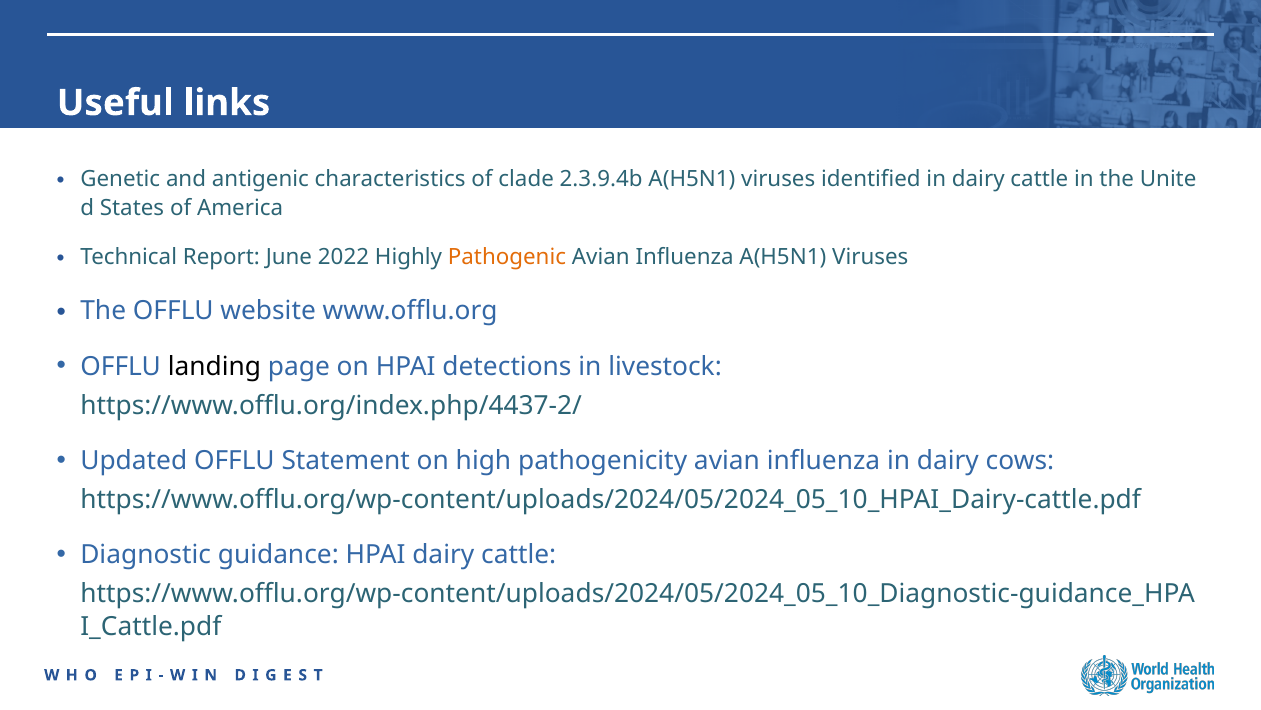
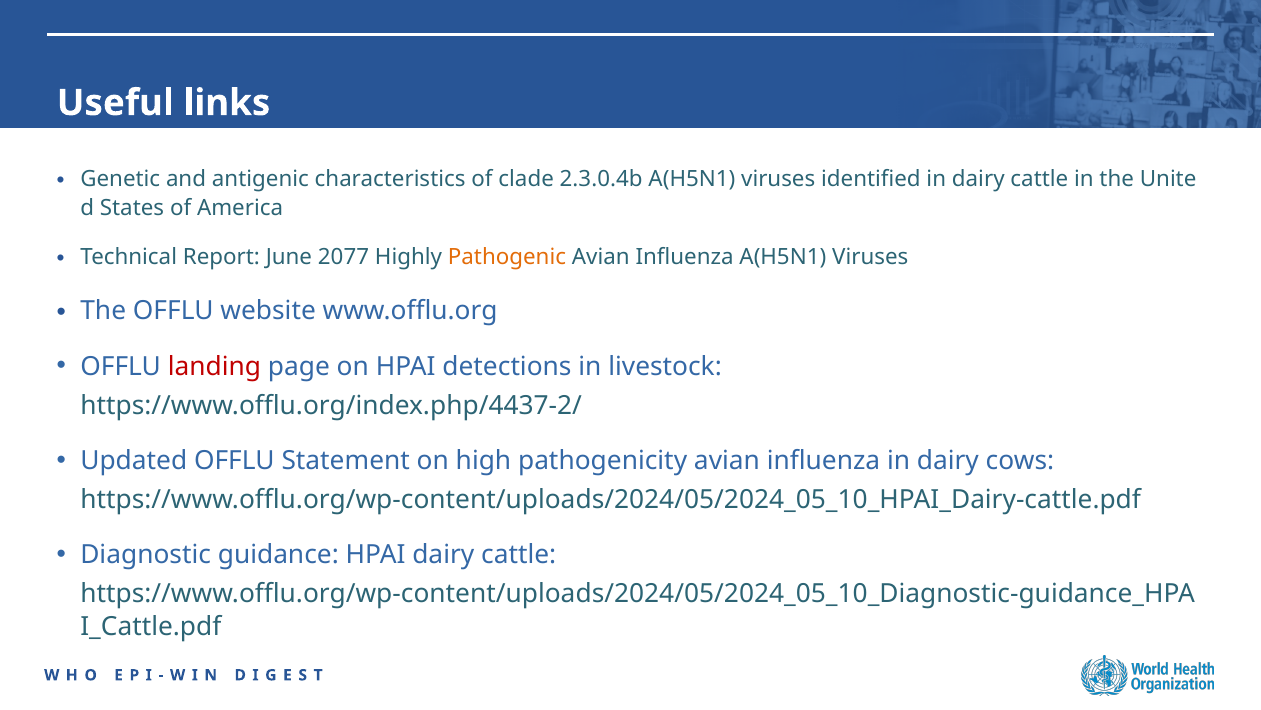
2.3.9.4b: 2.3.9.4b -> 2.3.0.4b
2022: 2022 -> 2077
landing colour: black -> red
